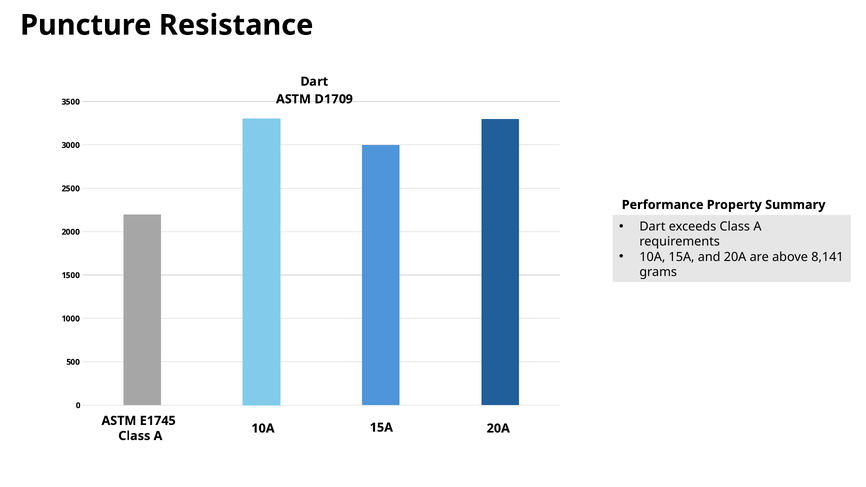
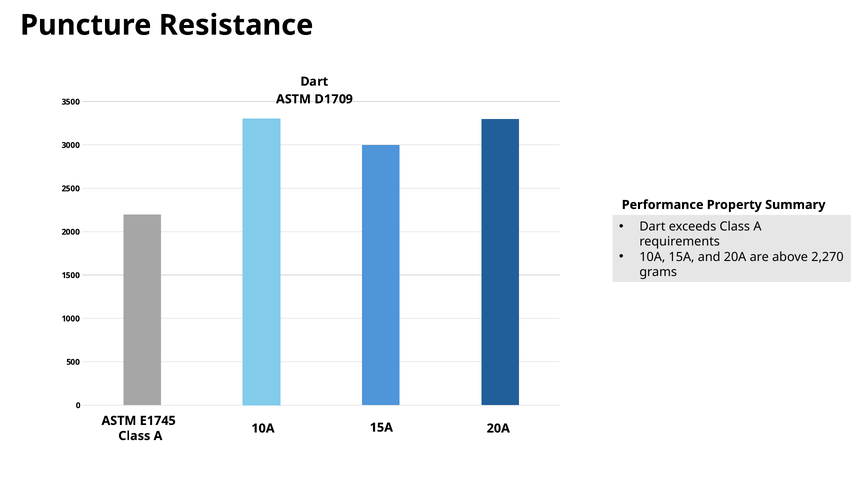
8,141: 8,141 -> 2,270
